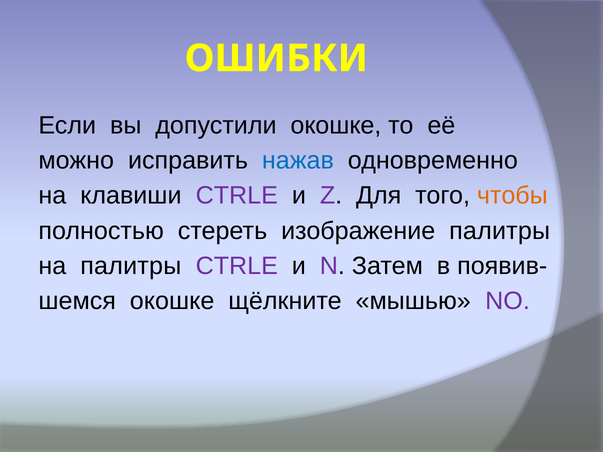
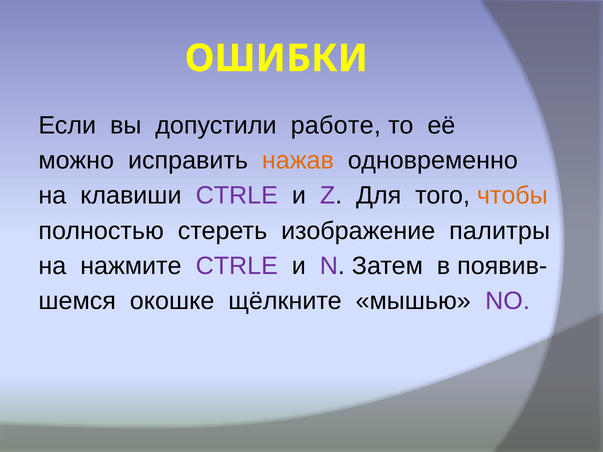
допустили окошке: окошке -> работе
нажав colour: blue -> orange
на палитры: палитры -> нажмите
